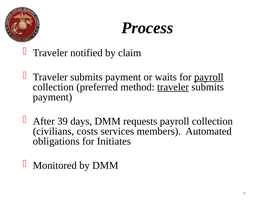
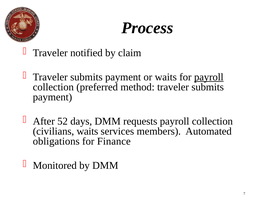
traveler at (173, 87) underline: present -> none
39: 39 -> 52
civilians costs: costs -> waits
Initiates: Initiates -> Finance
